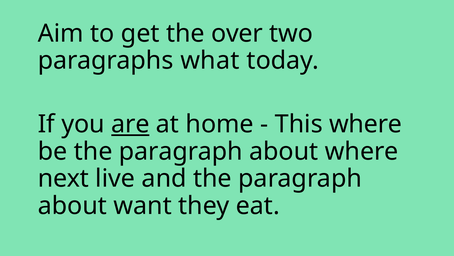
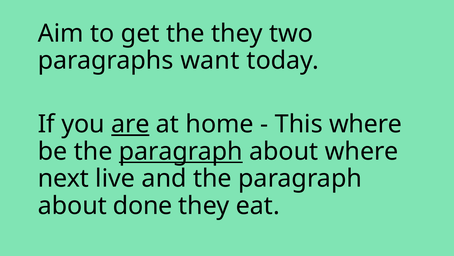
the over: over -> they
what: what -> want
paragraph at (181, 151) underline: none -> present
want: want -> done
